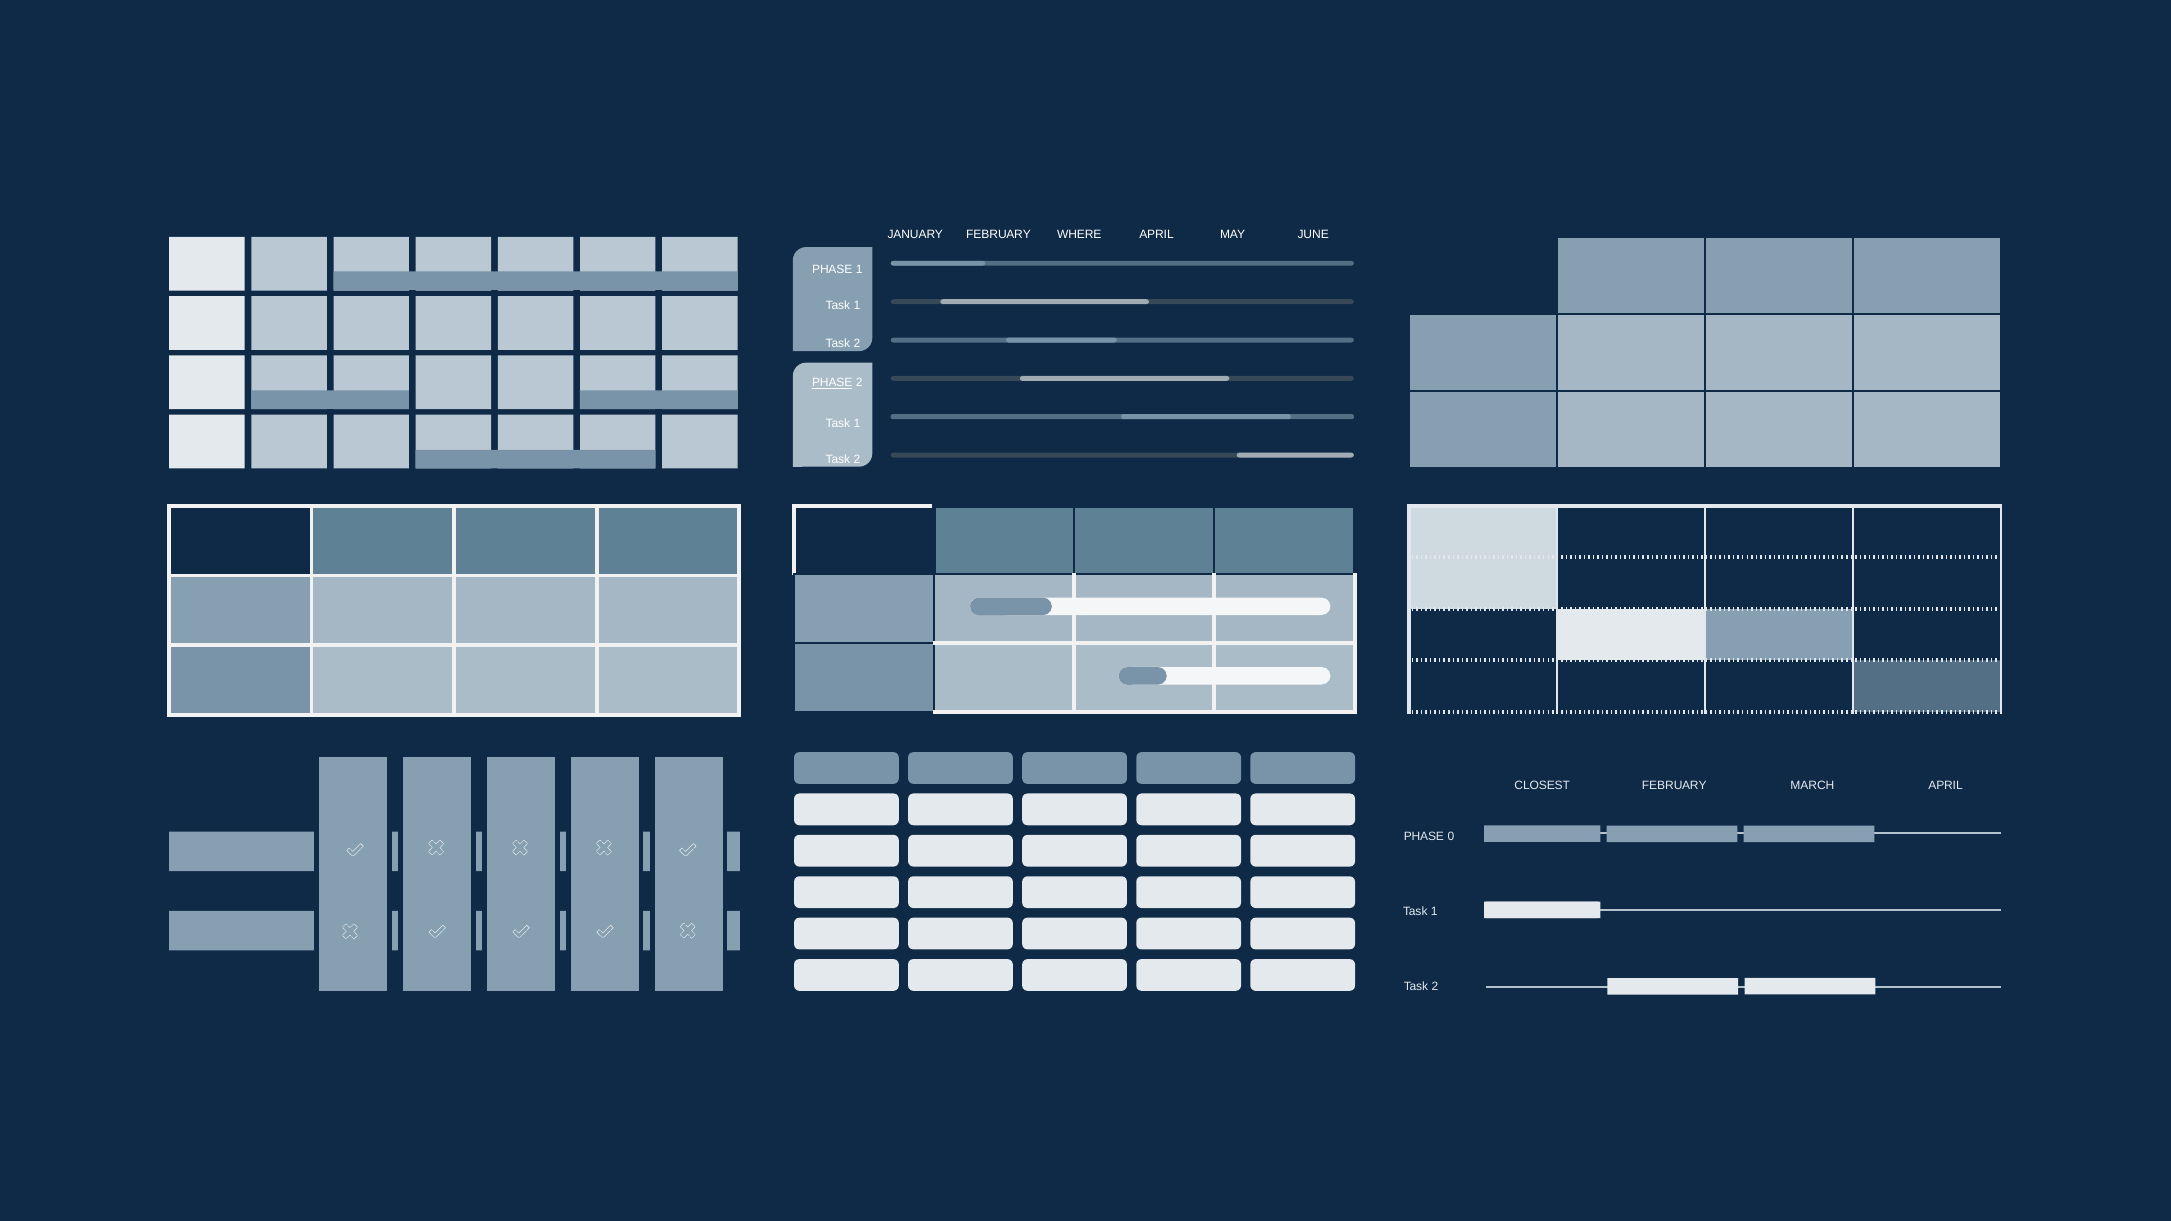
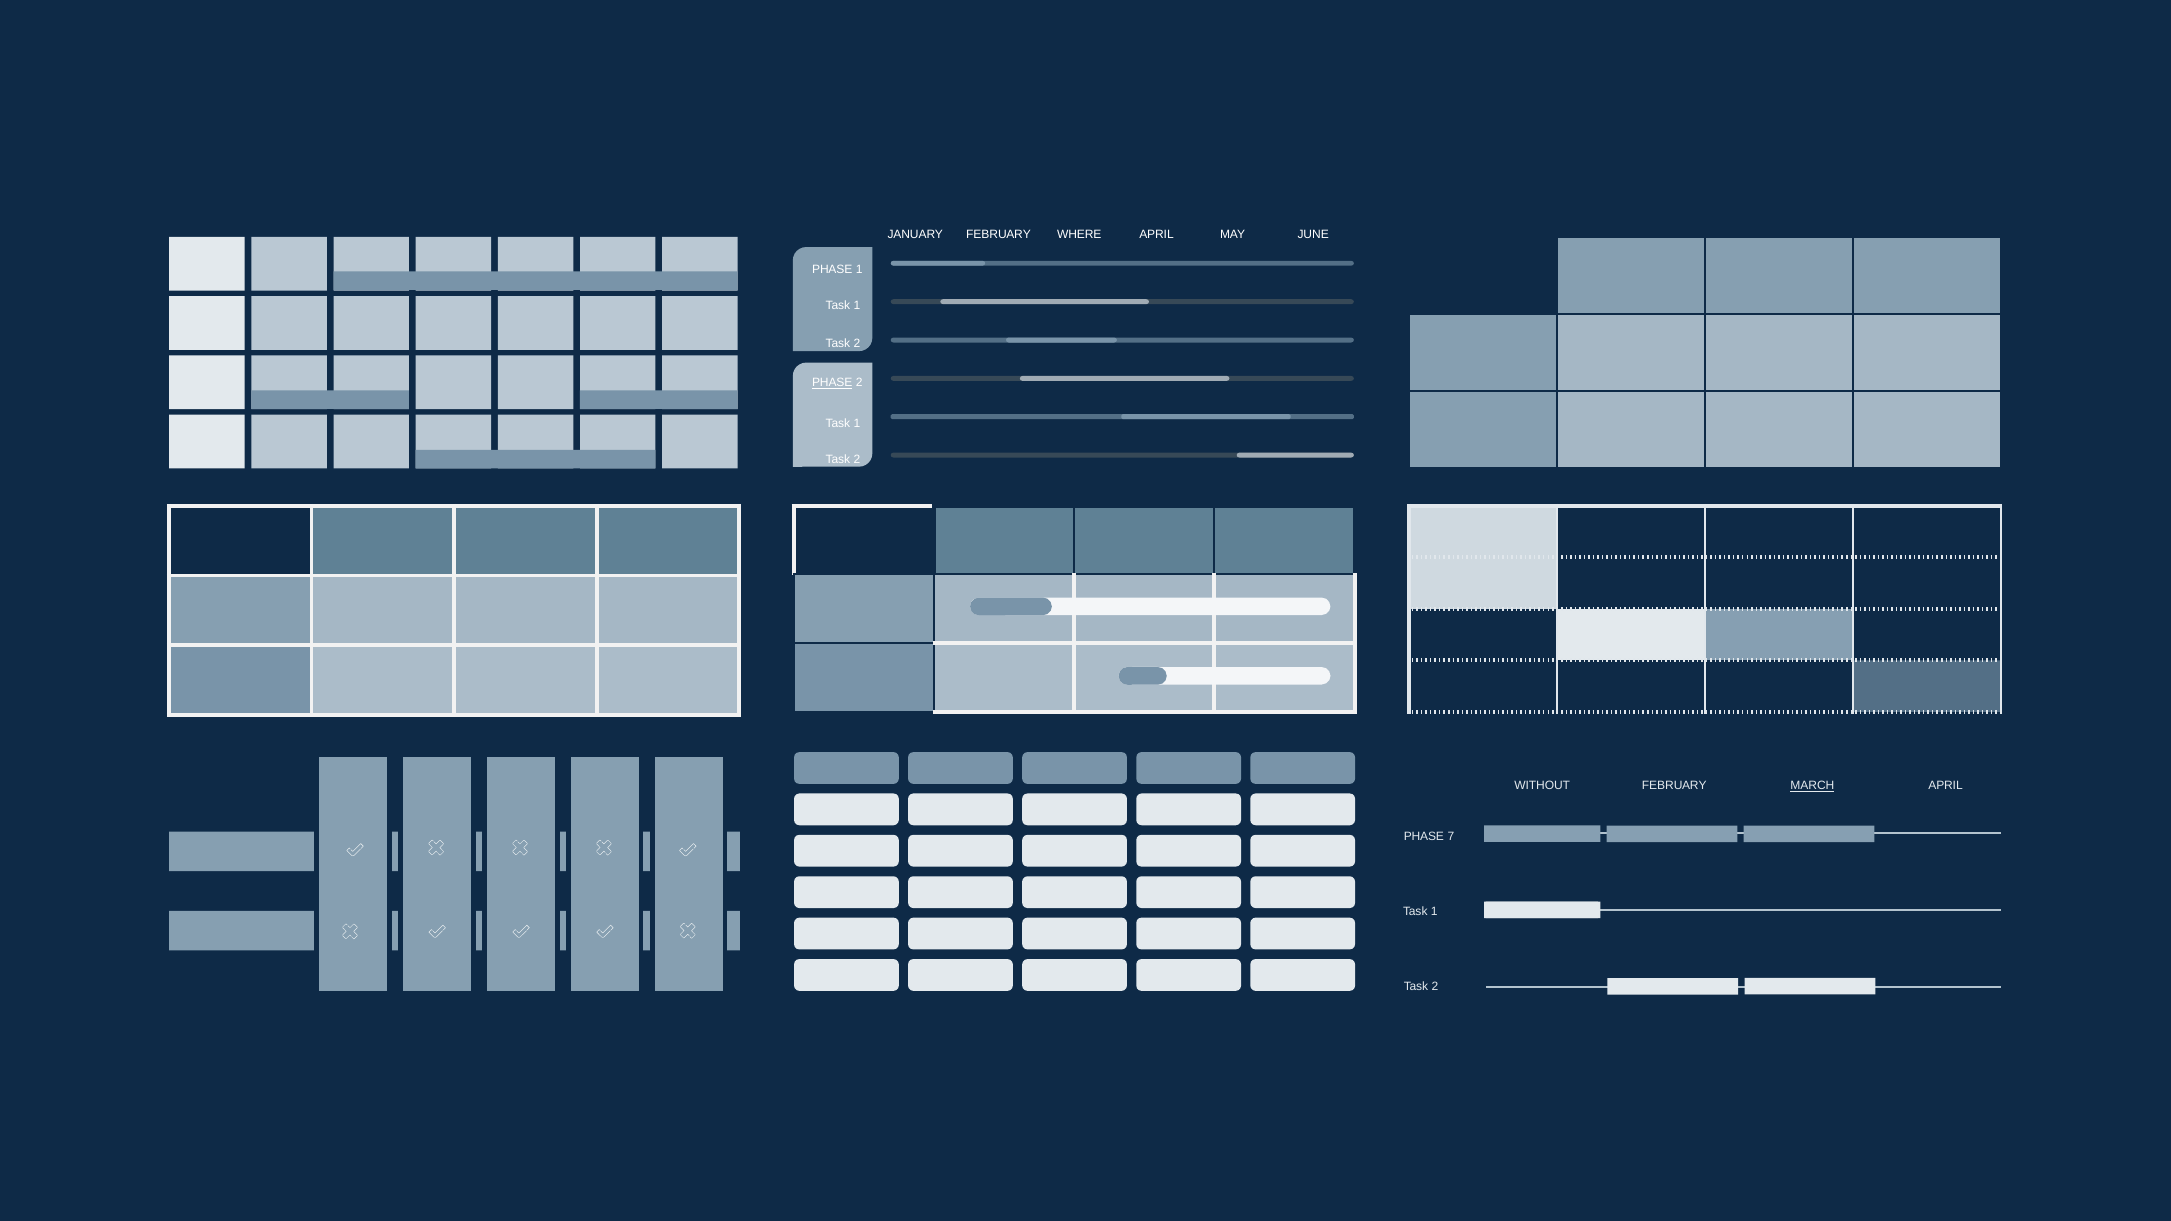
CLOSEST: CLOSEST -> WITHOUT
MARCH underline: none -> present
0: 0 -> 7
